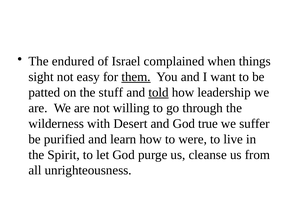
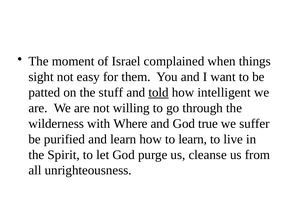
endured: endured -> moment
them underline: present -> none
leadership: leadership -> intelligent
Desert: Desert -> Where
to were: were -> learn
